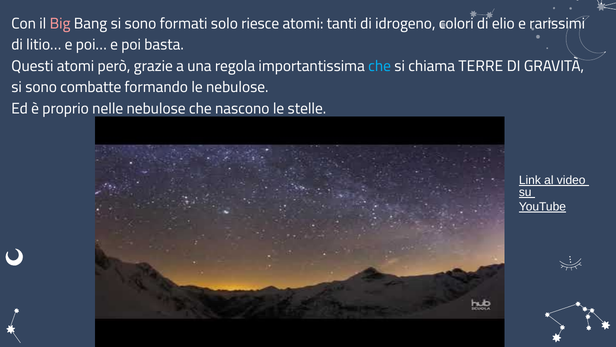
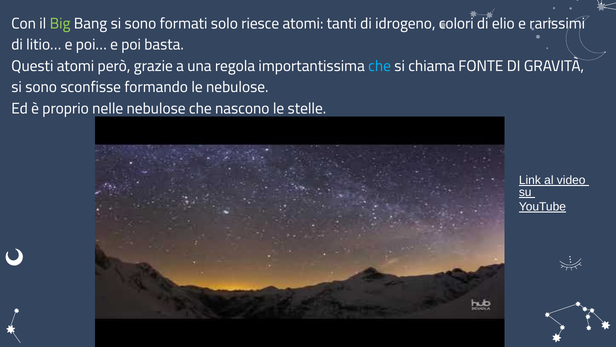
Big colour: pink -> light green
TERRE: TERRE -> FONTE
combatte: combatte -> sconfisse
